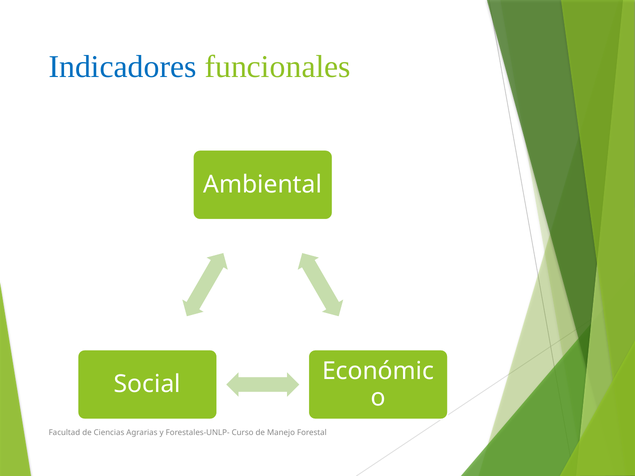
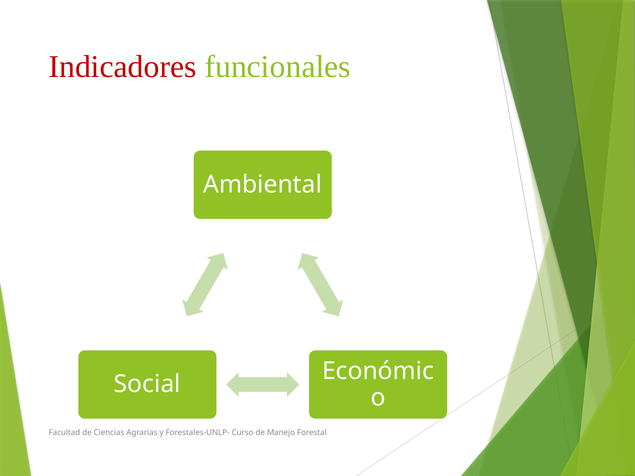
Indicadores colour: blue -> red
